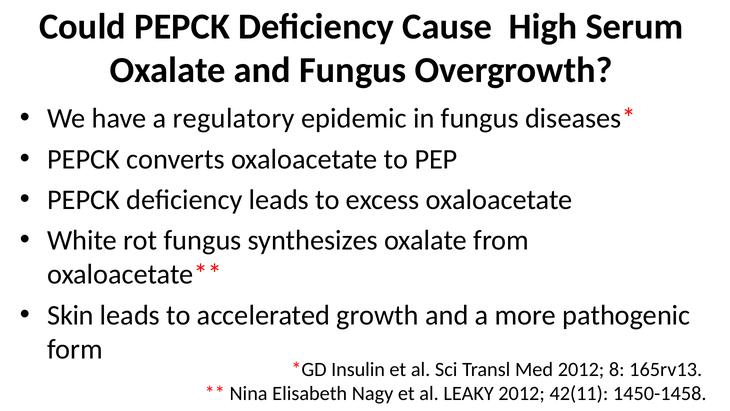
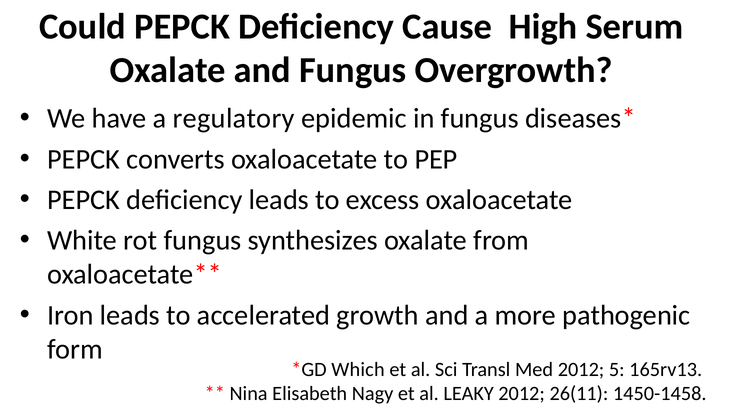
Skin: Skin -> Iron
Insulin: Insulin -> Which
8: 8 -> 5
42(11: 42(11 -> 26(11
